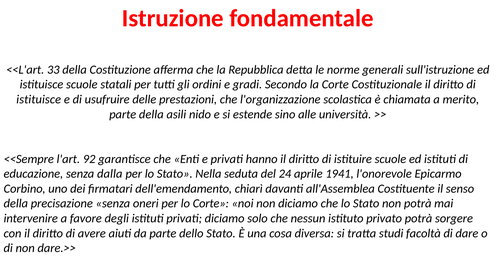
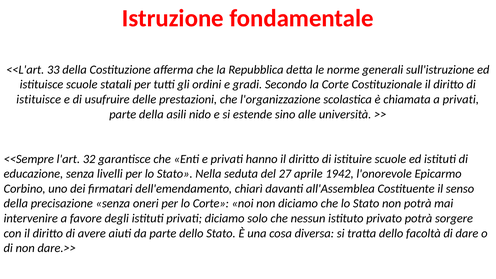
a merito: merito -> privati
92: 92 -> 32
dalla: dalla -> livelli
24: 24 -> 27
1941: 1941 -> 1942
tratta studi: studi -> dello
